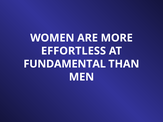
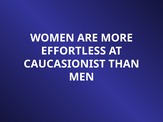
FUNDAMENTAL: FUNDAMENTAL -> CAUCASIONIST
